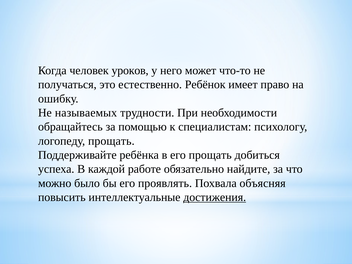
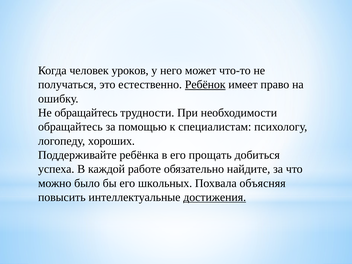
Ребёнок underline: none -> present
Не называемых: называемых -> обращайтесь
логопеду прощать: прощать -> хороших
проявлять: проявлять -> школьных
